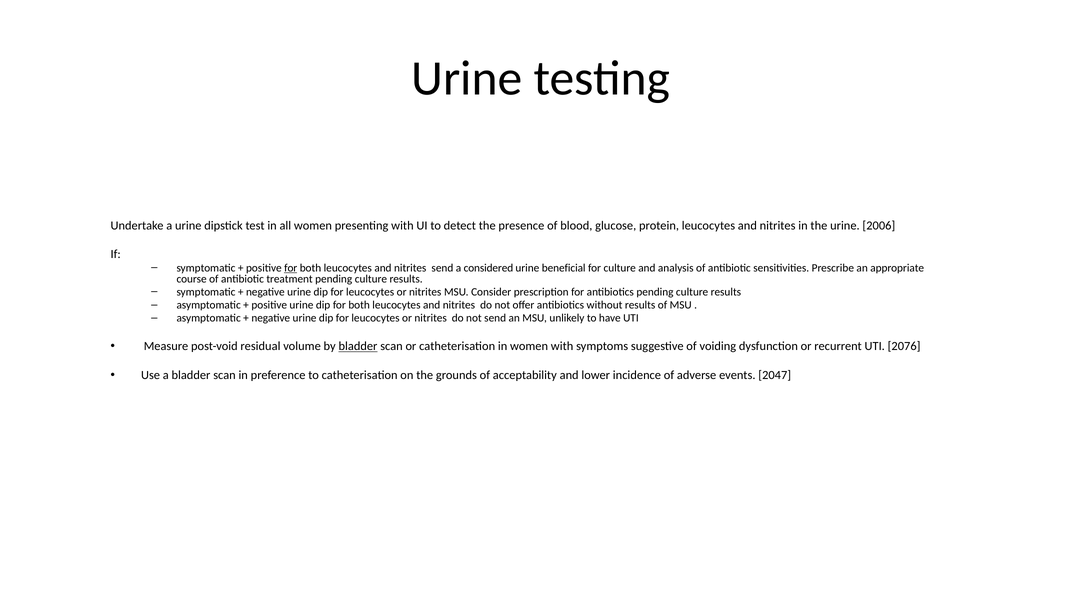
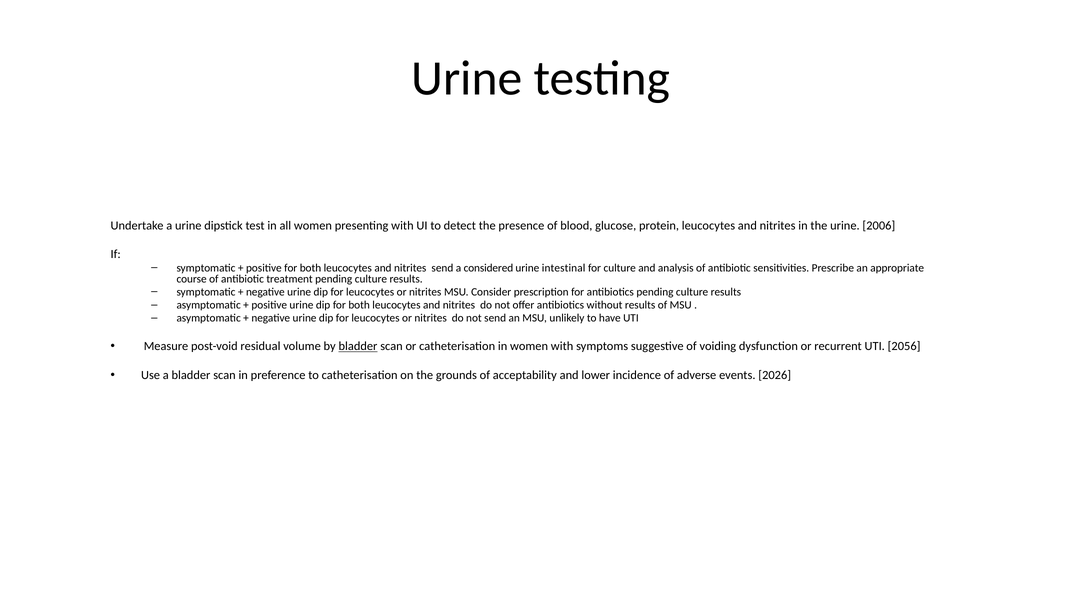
for at (291, 268) underline: present -> none
beneficial: beneficial -> intestinal
2076: 2076 -> 2056
2047: 2047 -> 2026
